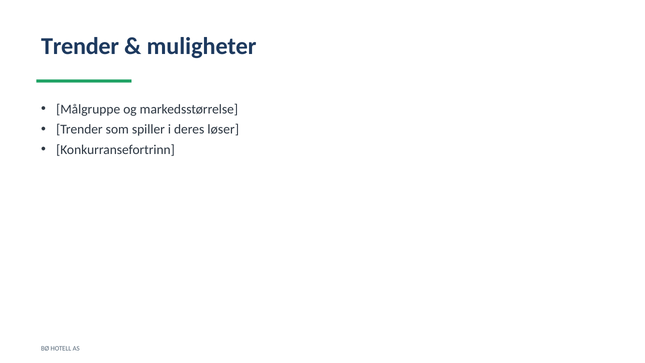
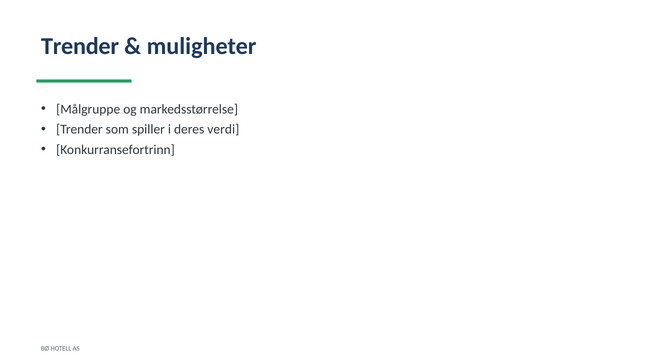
løser: løser -> verdi
